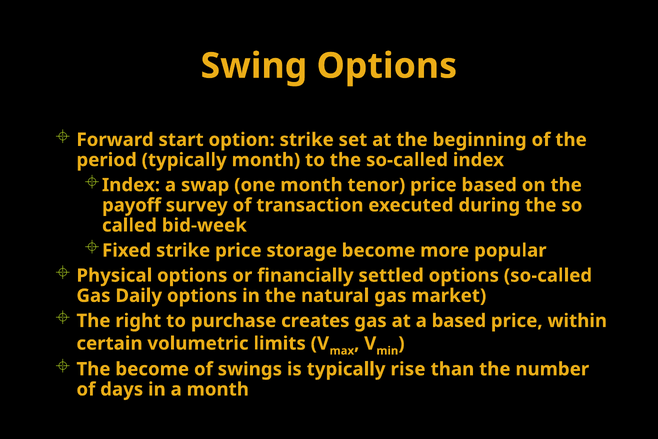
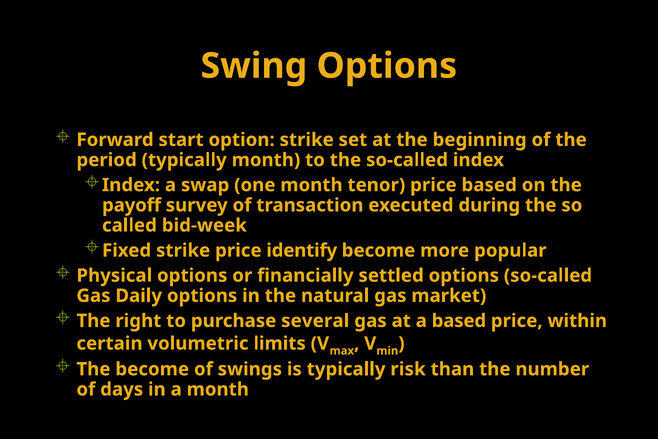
storage: storage -> identify
creates: creates -> several
rise: rise -> risk
